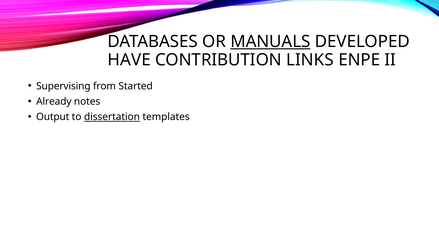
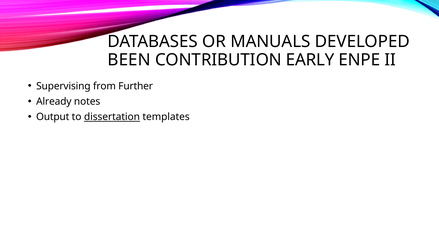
MANUALS underline: present -> none
HAVE: HAVE -> BEEN
LINKS: LINKS -> EARLY
Started: Started -> Further
